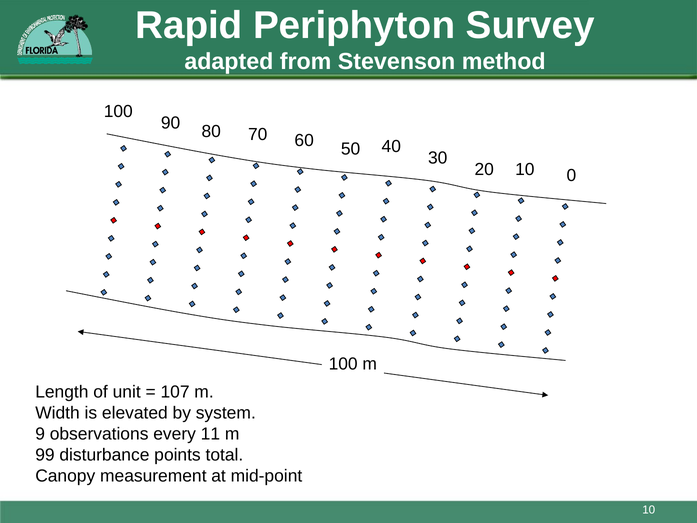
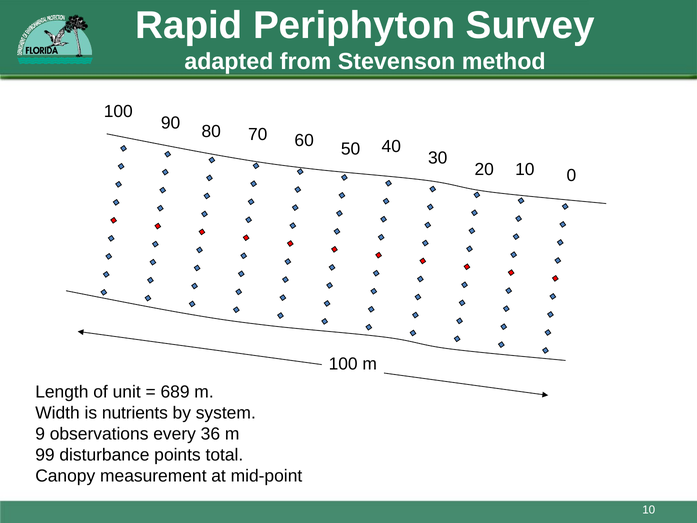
107: 107 -> 689
elevated: elevated -> nutrients
11: 11 -> 36
